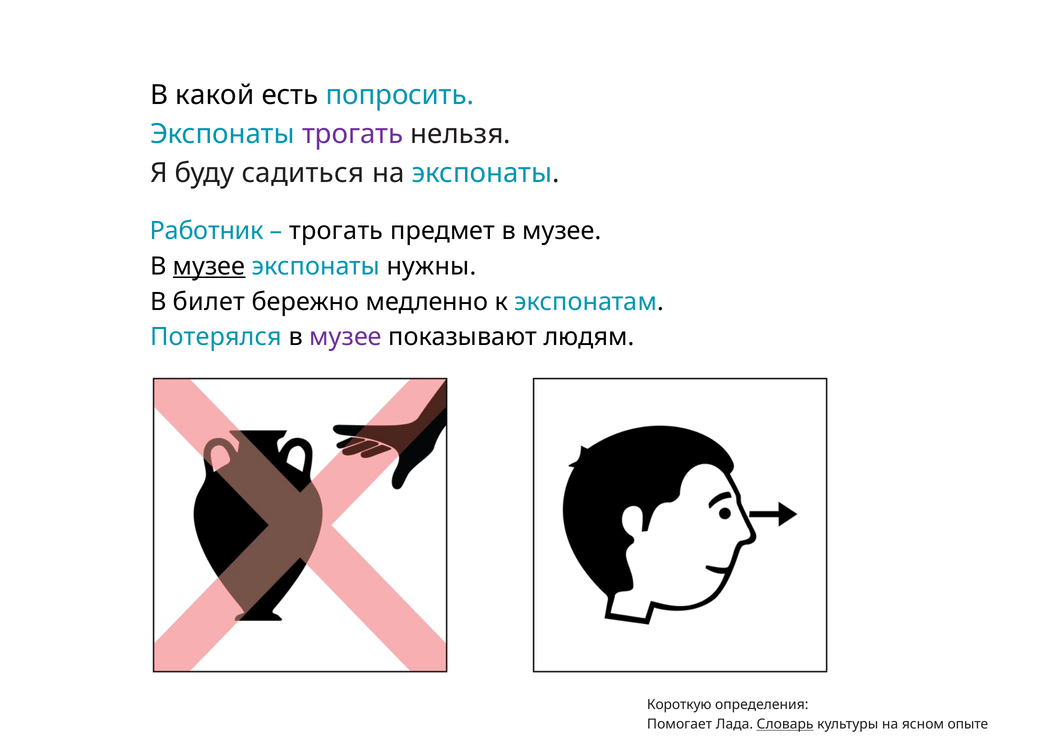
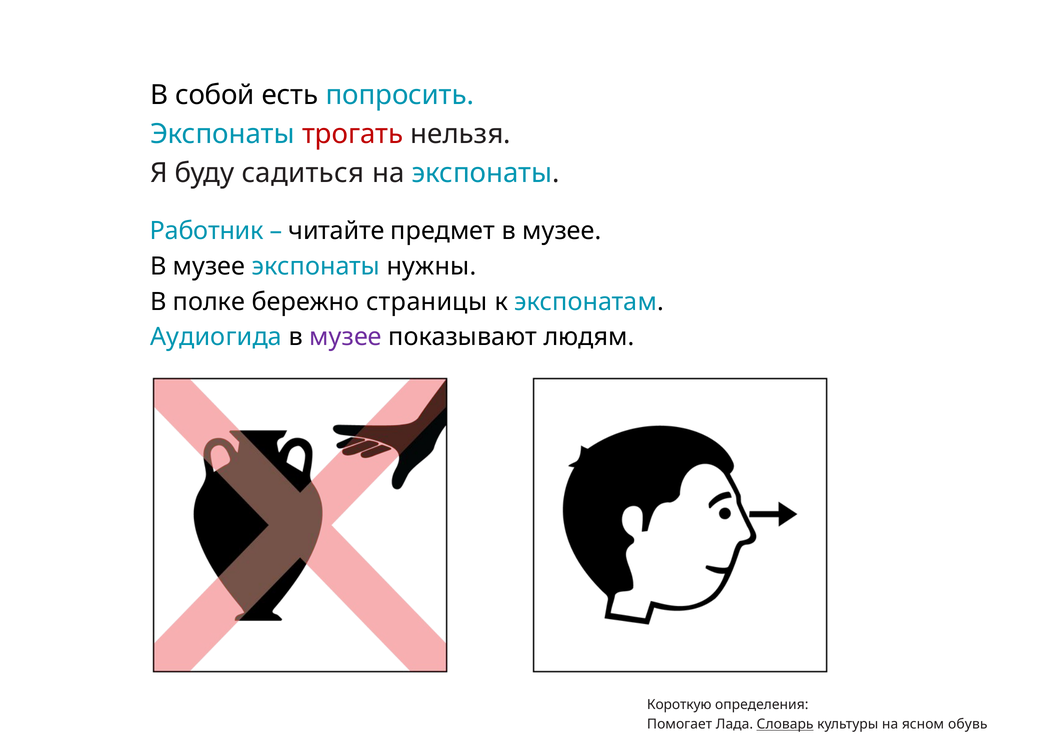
какой: какой -> собой
трогать at (353, 134) colour: purple -> red
трогать at (336, 231): трогать -> читайте
музее at (209, 266) underline: present -> none
билет: билет -> полке
медленно: медленно -> страницы
Потерялся: Потерялся -> Аудиогида
опыте: опыте -> обувь
